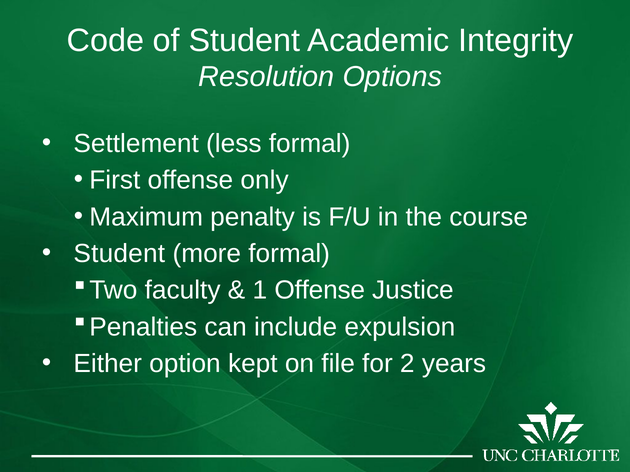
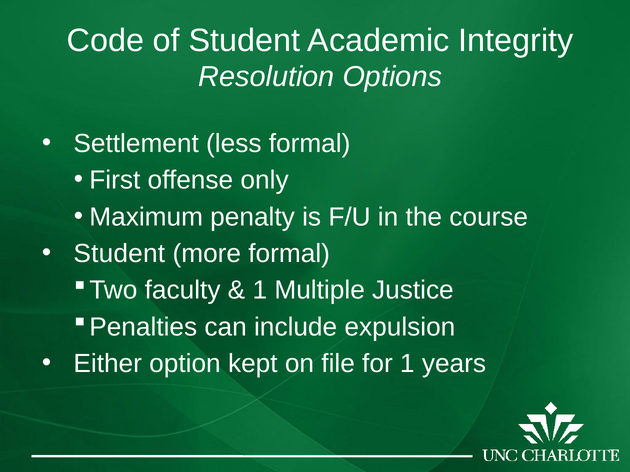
1 Offense: Offense -> Multiple
for 2: 2 -> 1
